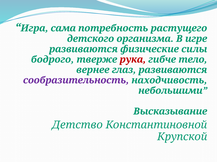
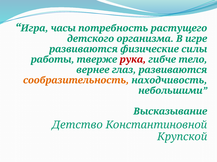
сама: сама -> часы
бодрого: бодрого -> работы
сообразительность colour: purple -> orange
